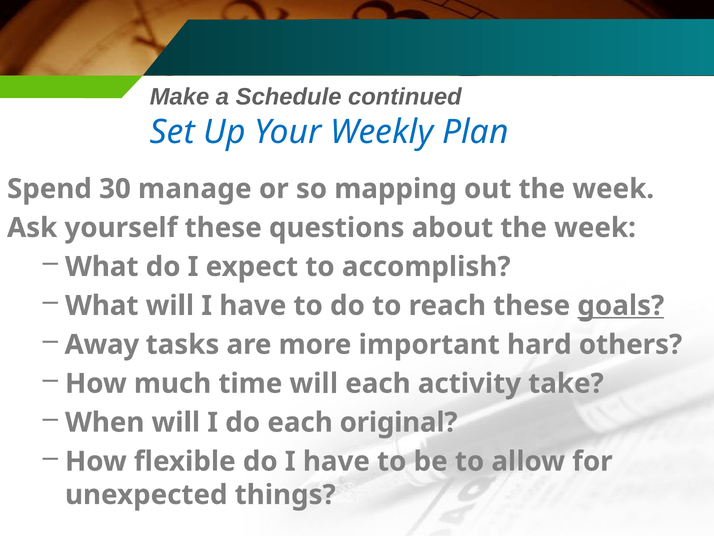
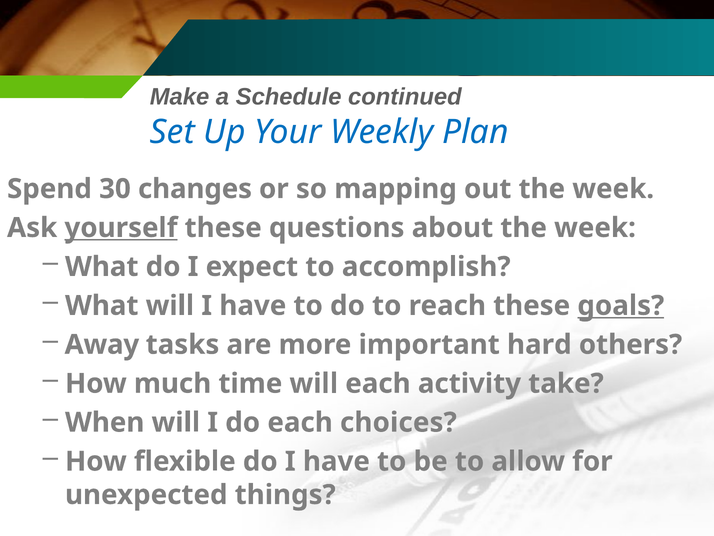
manage: manage -> changes
yourself underline: none -> present
original: original -> choices
